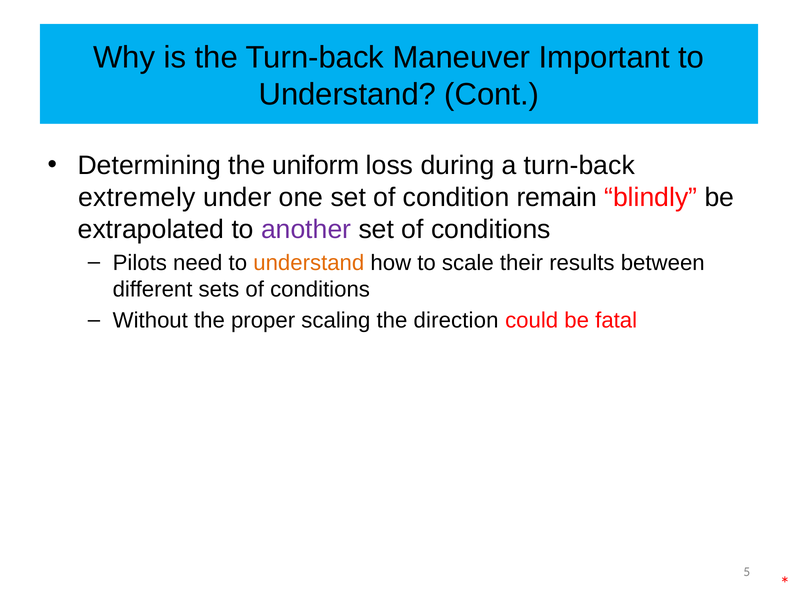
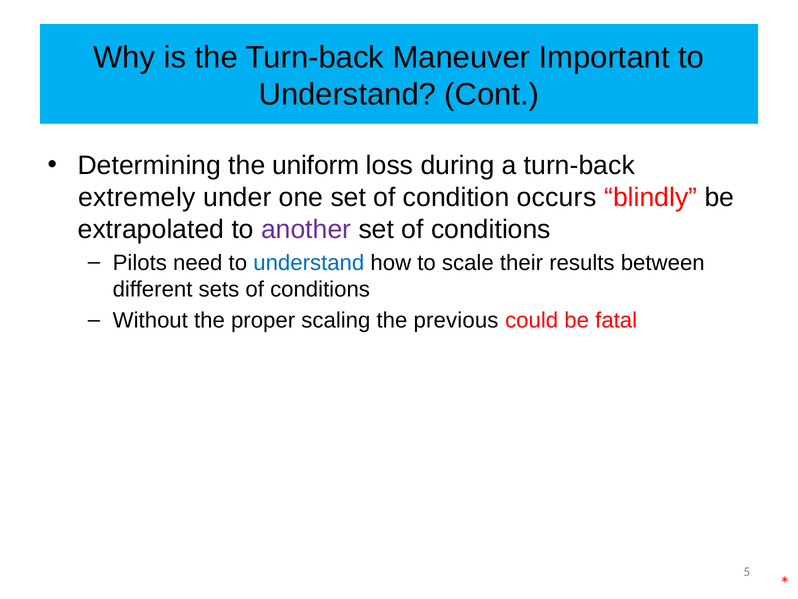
remain: remain -> occurs
understand at (309, 263) colour: orange -> blue
direction: direction -> previous
